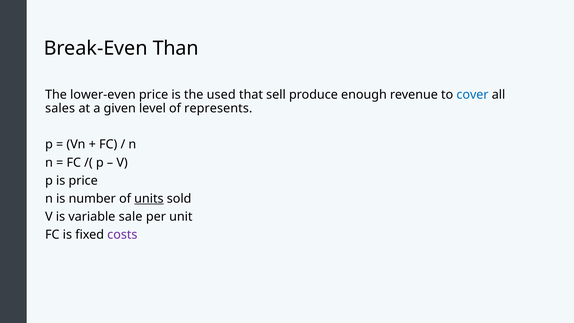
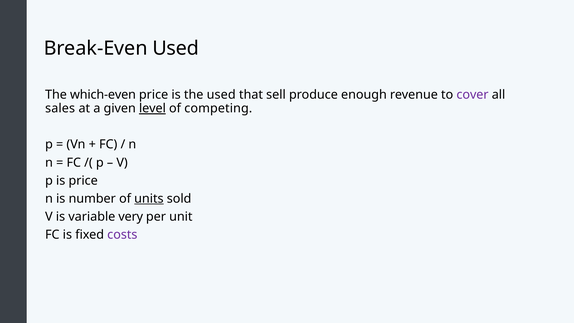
Break-Even Than: Than -> Used
lower-even: lower-even -> which-even
cover colour: blue -> purple
level underline: none -> present
represents: represents -> competing
sale: sale -> very
